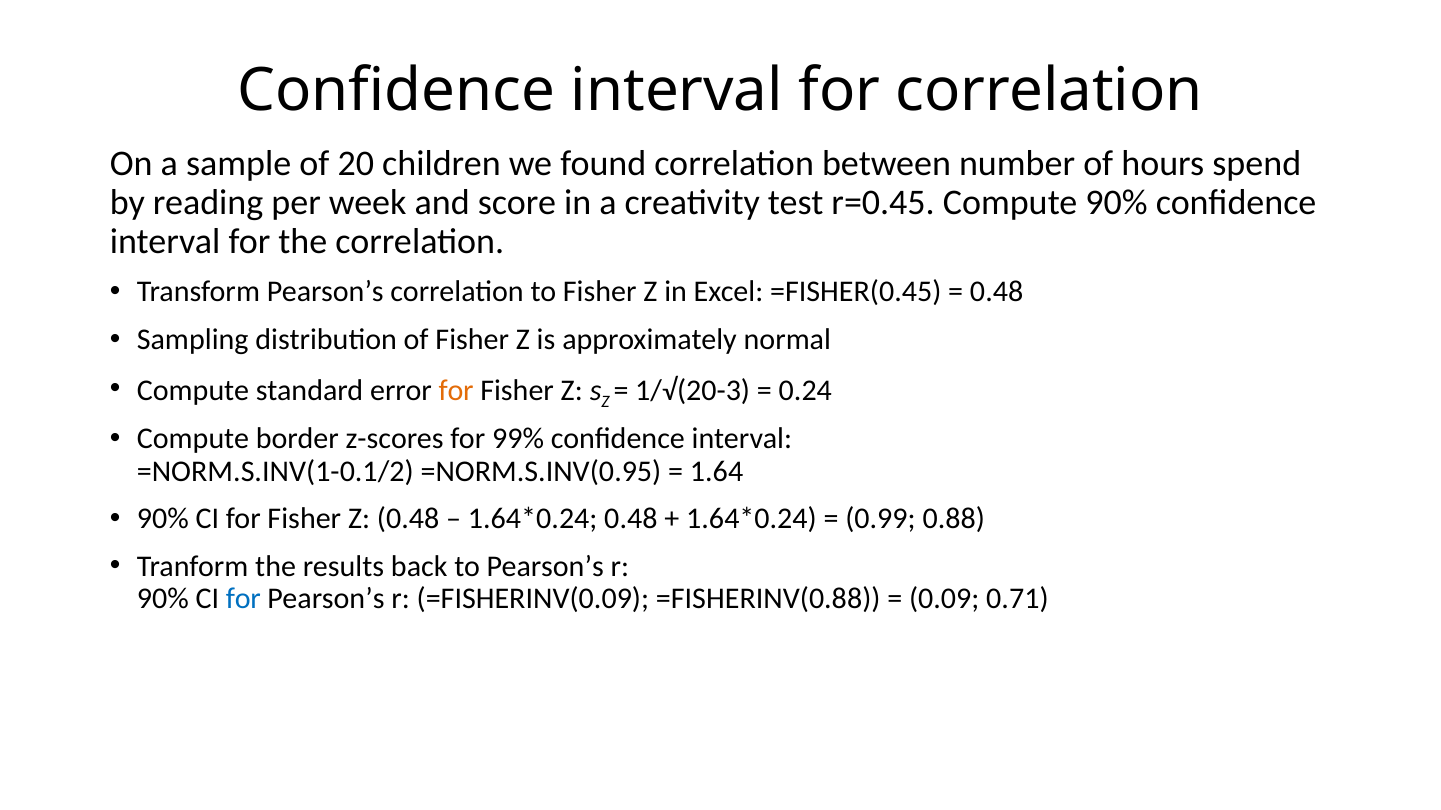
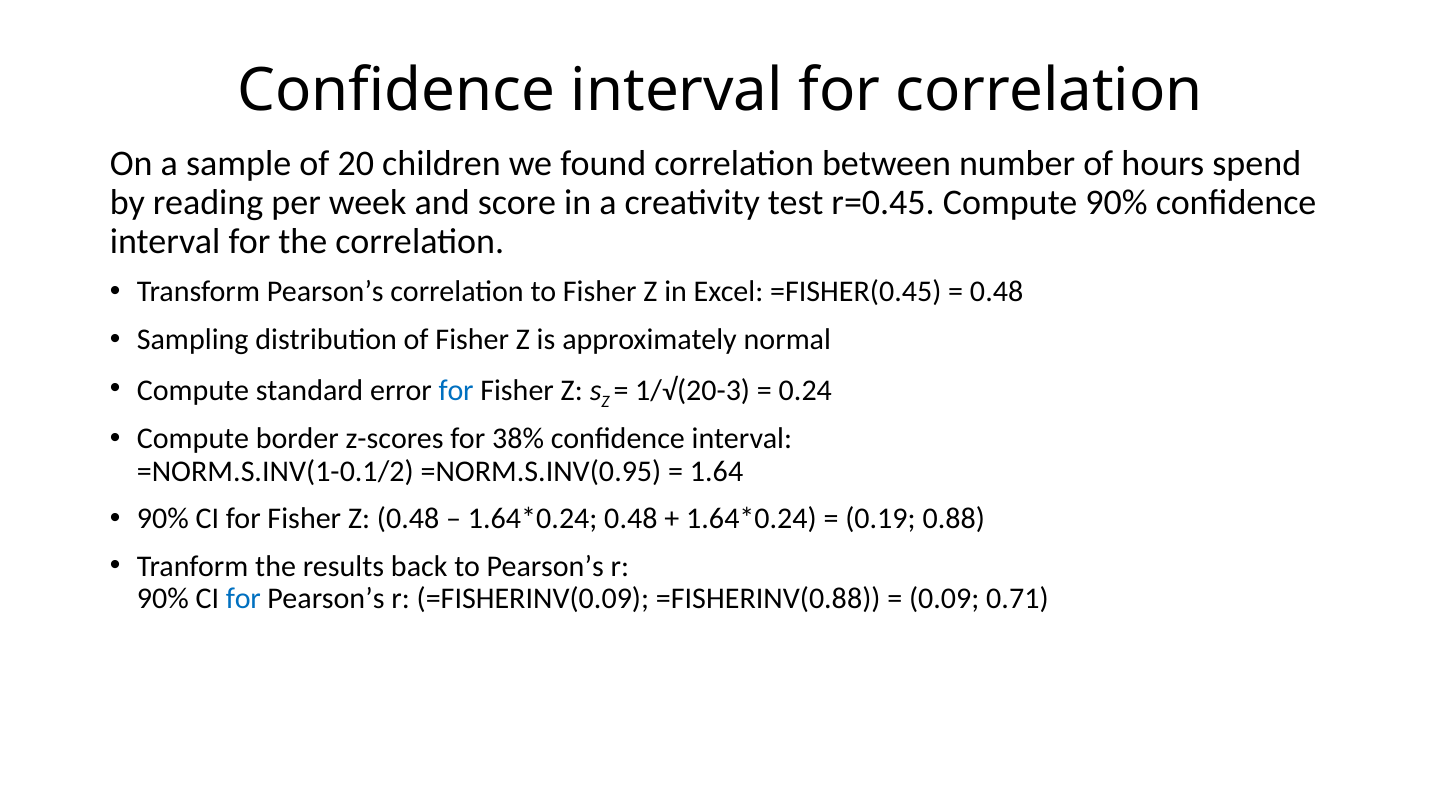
for at (456, 391) colour: orange -> blue
99%: 99% -> 38%
0.99: 0.99 -> 0.19
